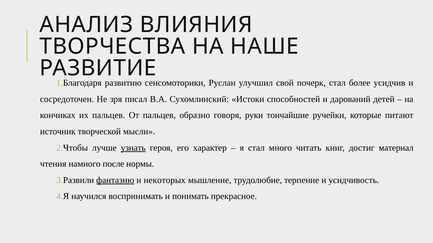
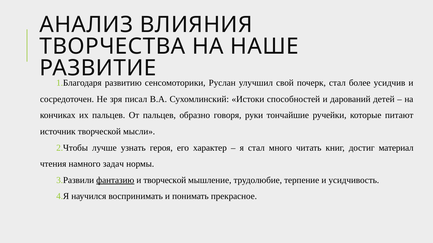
узнать underline: present -> none
после: после -> задач
и некоторых: некоторых -> творческой
